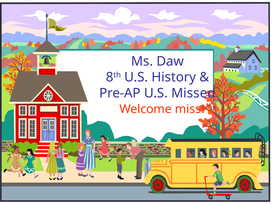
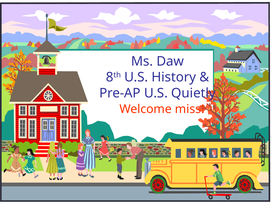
Missed: Missed -> Quietly
